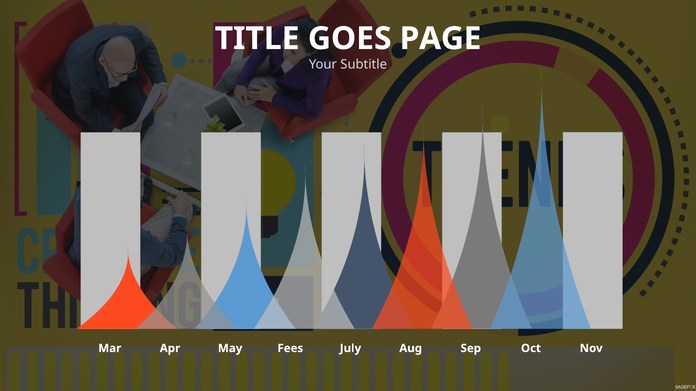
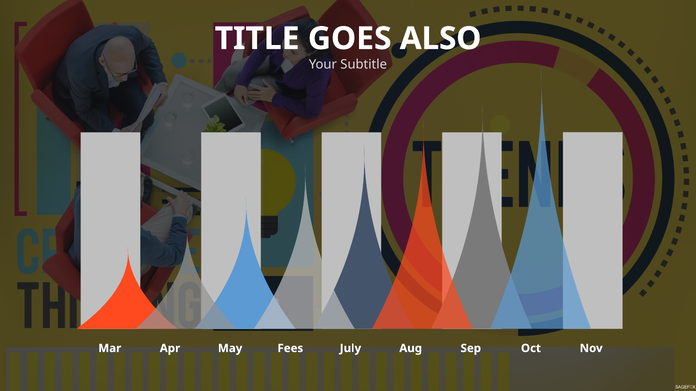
PAGE: PAGE -> ALSO
